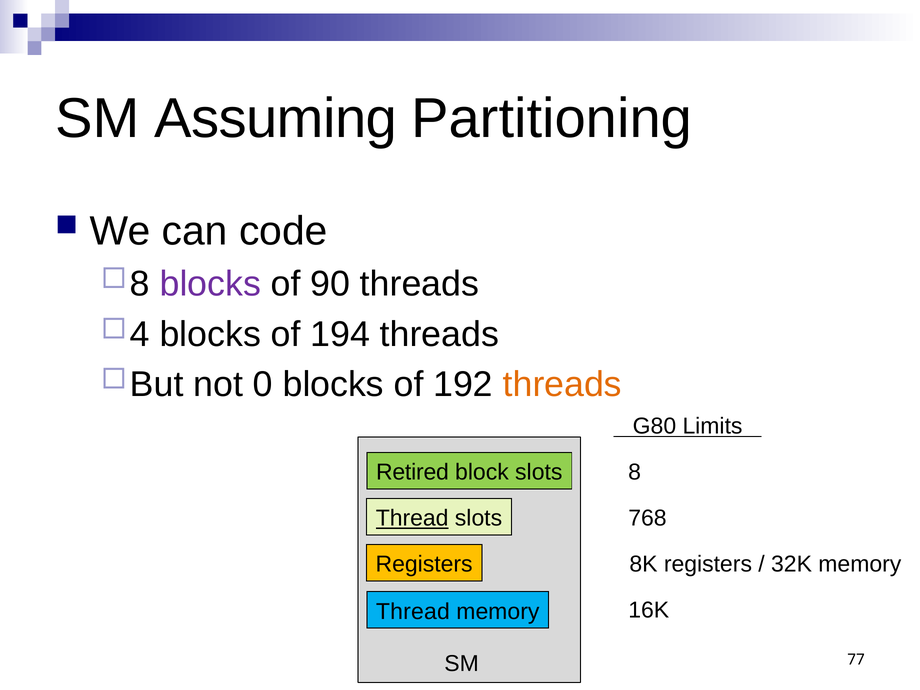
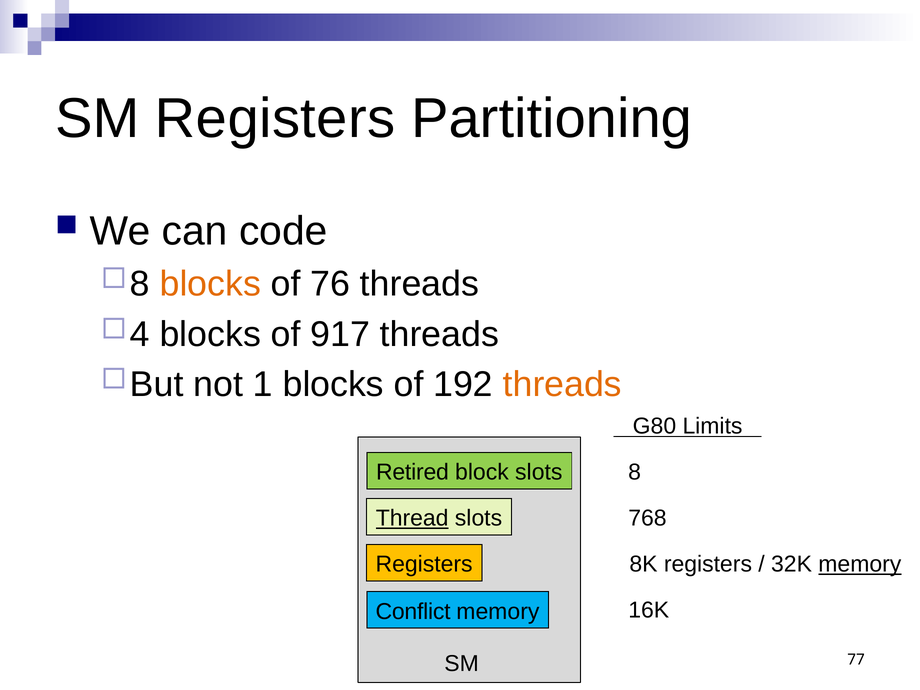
SM Assuming: Assuming -> Registers
blocks at (210, 284) colour: purple -> orange
90: 90 -> 76
194: 194 -> 917
0: 0 -> 1
memory at (860, 564) underline: none -> present
Thread at (413, 611): Thread -> Conflict
